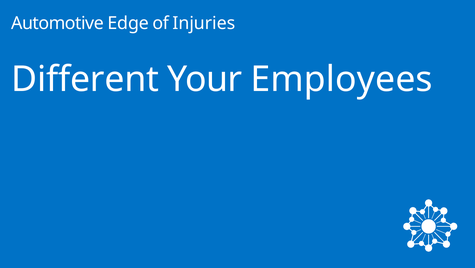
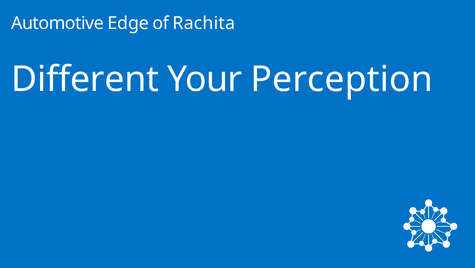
Injuries: Injuries -> Rachita
Employees: Employees -> Perception
